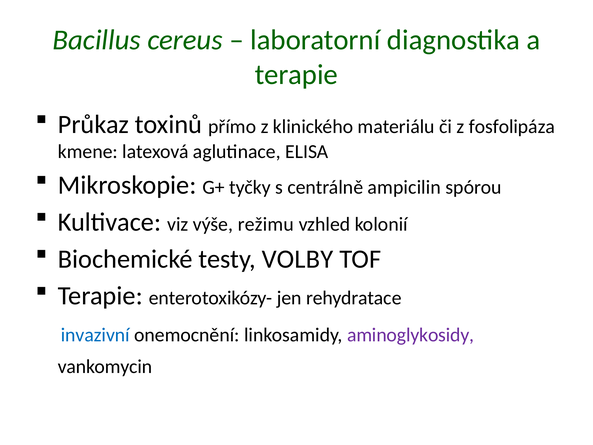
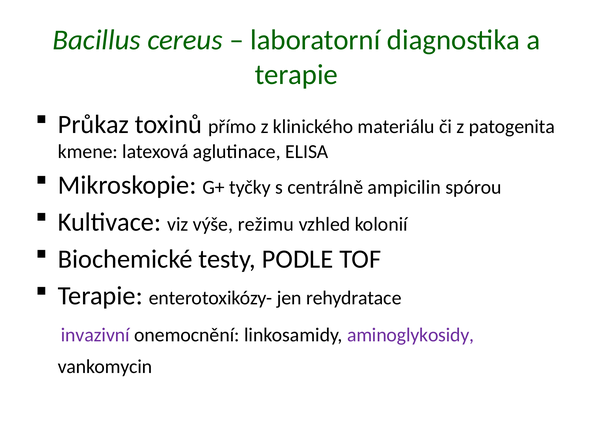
fosfolipáza: fosfolipáza -> patogenita
VOLBY: VOLBY -> PODLE
invazivní colour: blue -> purple
